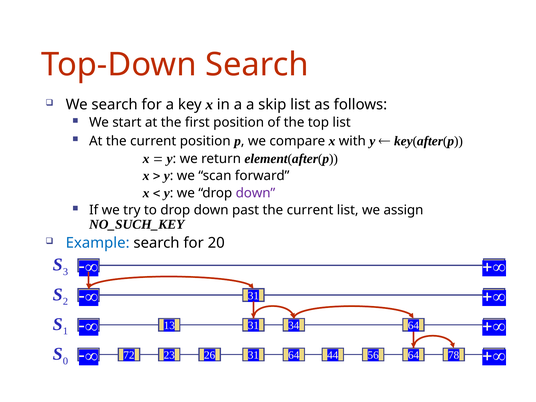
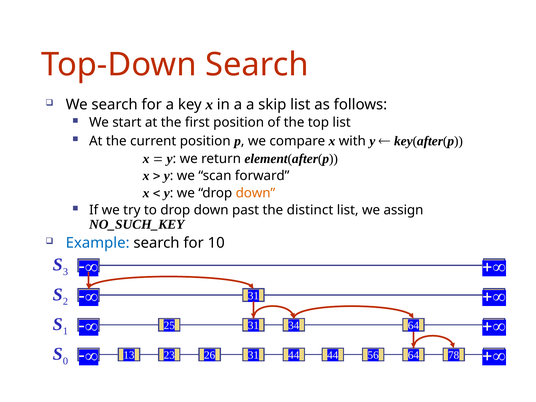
down at (255, 193) colour: purple -> orange
past the current: current -> distinct
20: 20 -> 10
13: 13 -> 25
72: 72 -> 13
31 64: 64 -> 44
